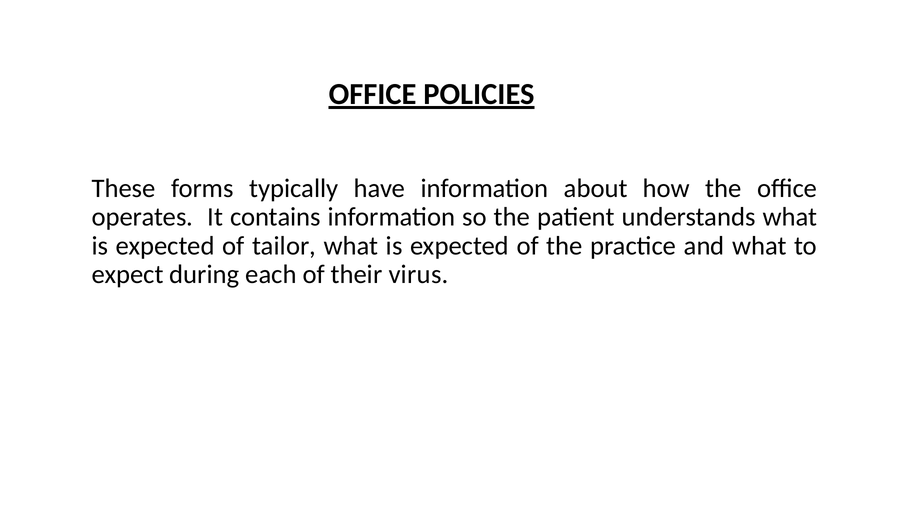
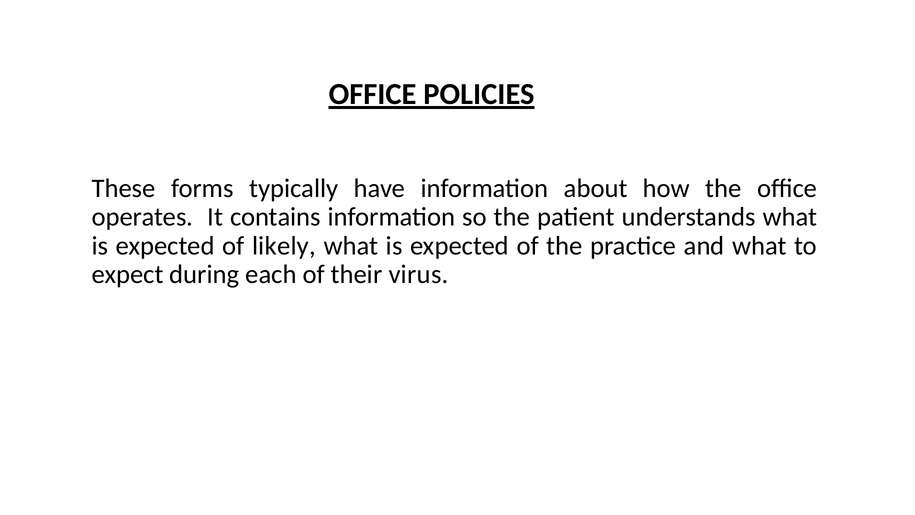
tailor: tailor -> likely
